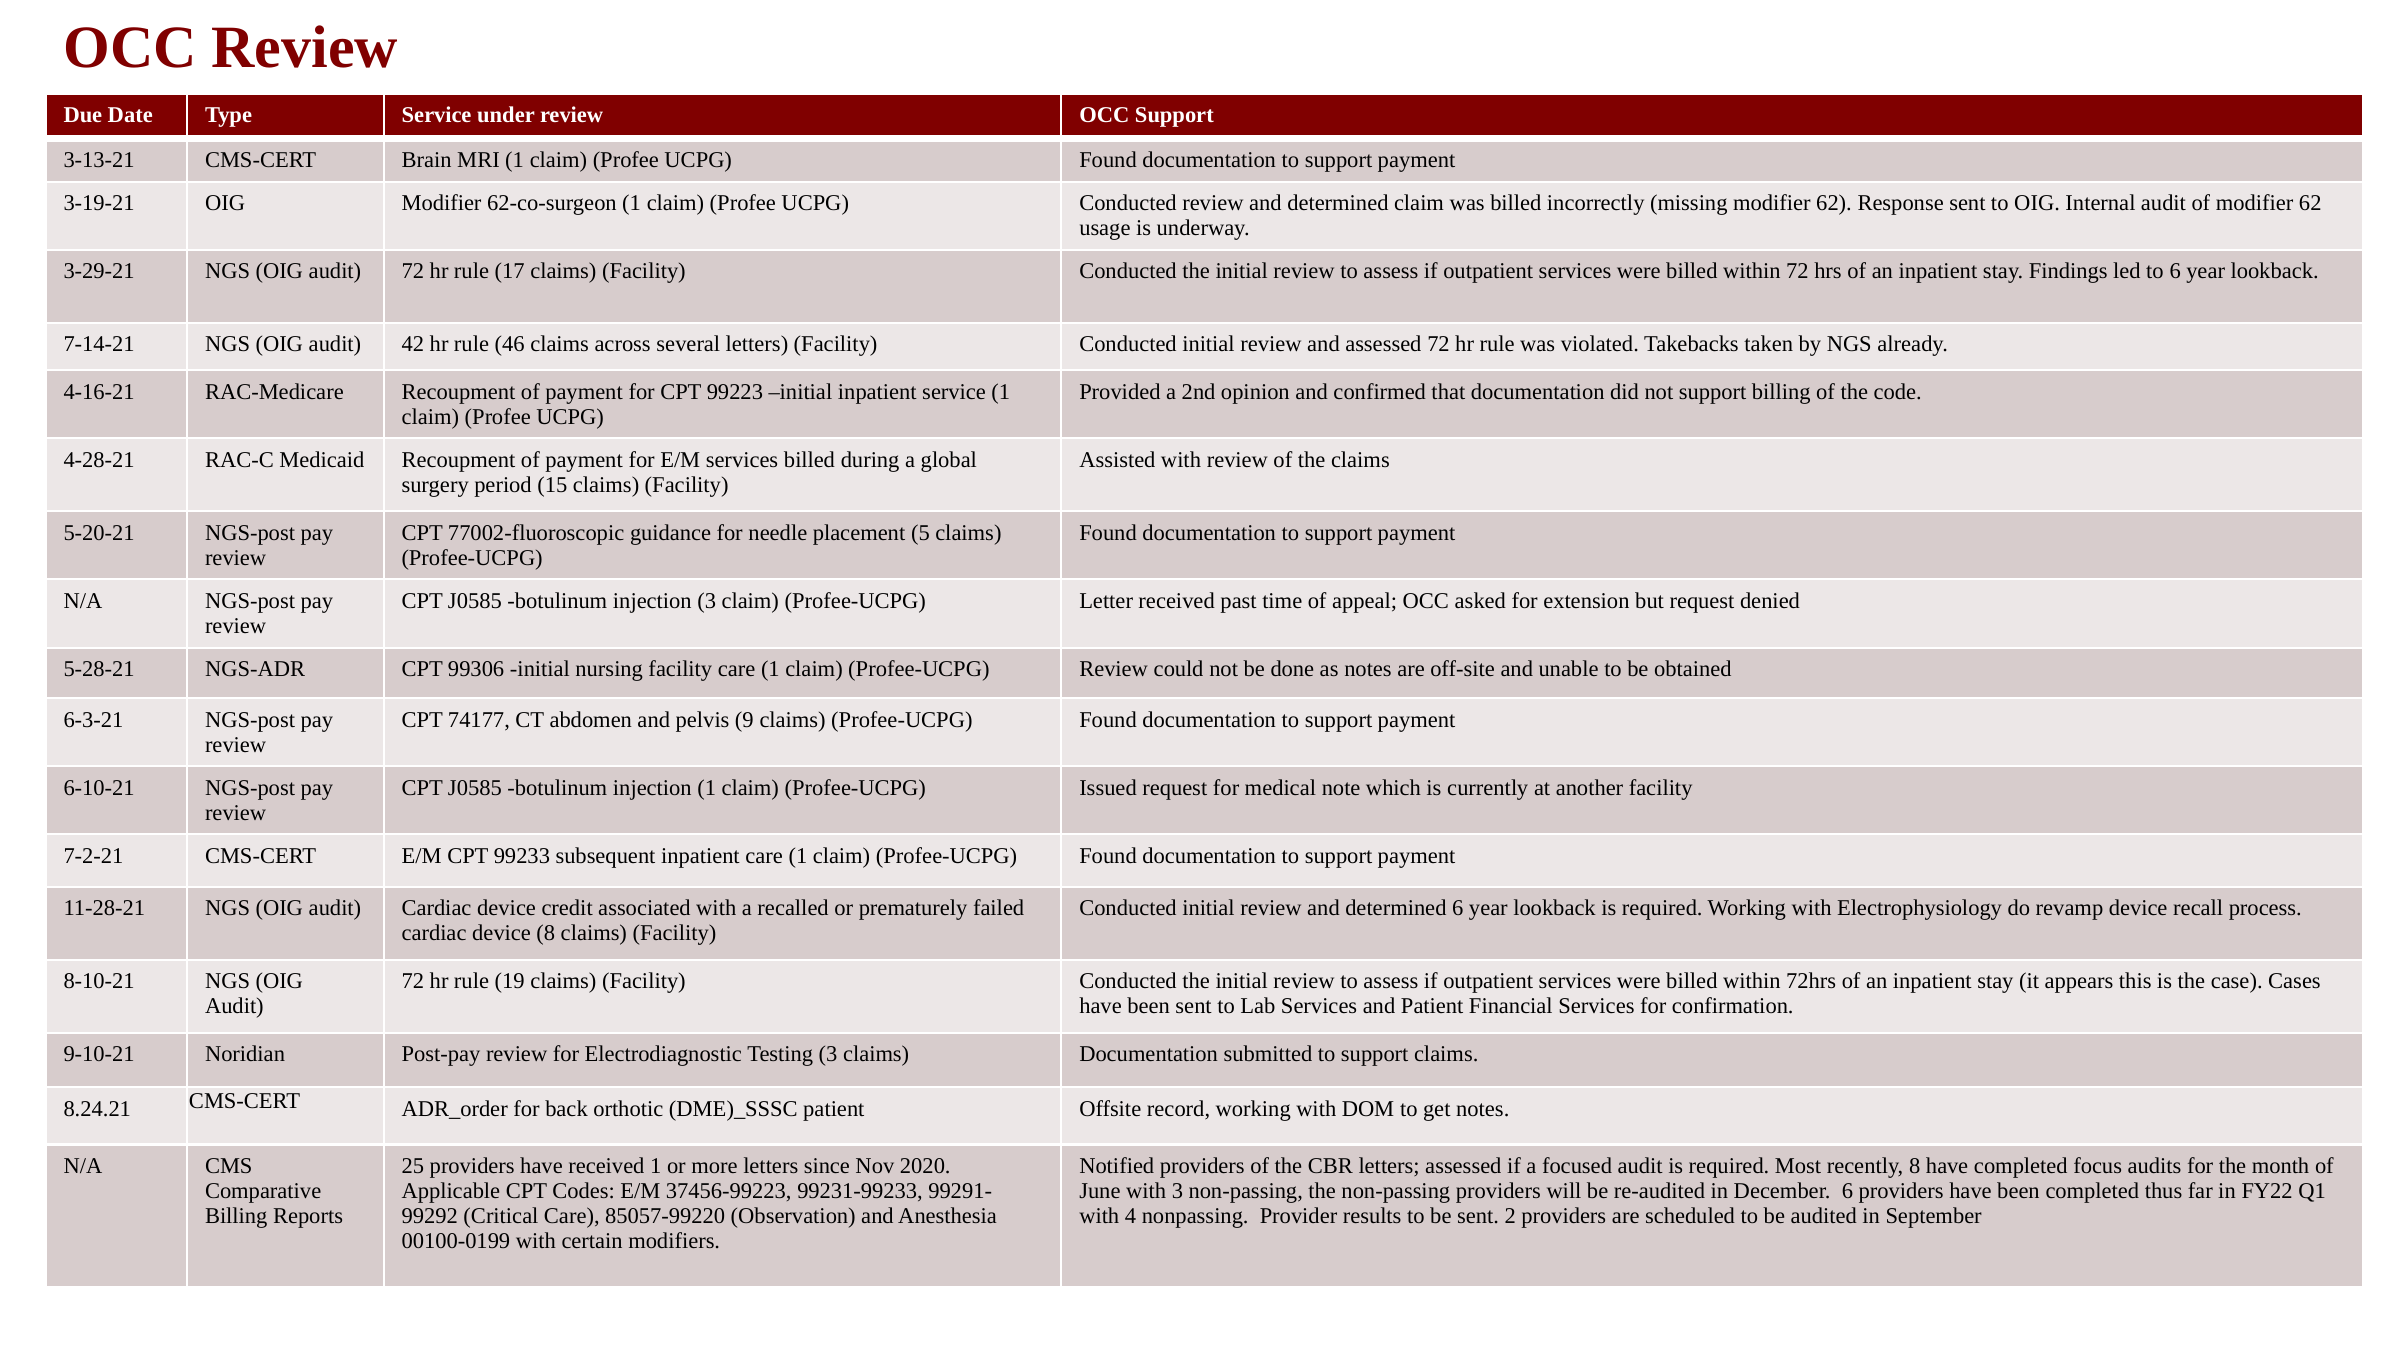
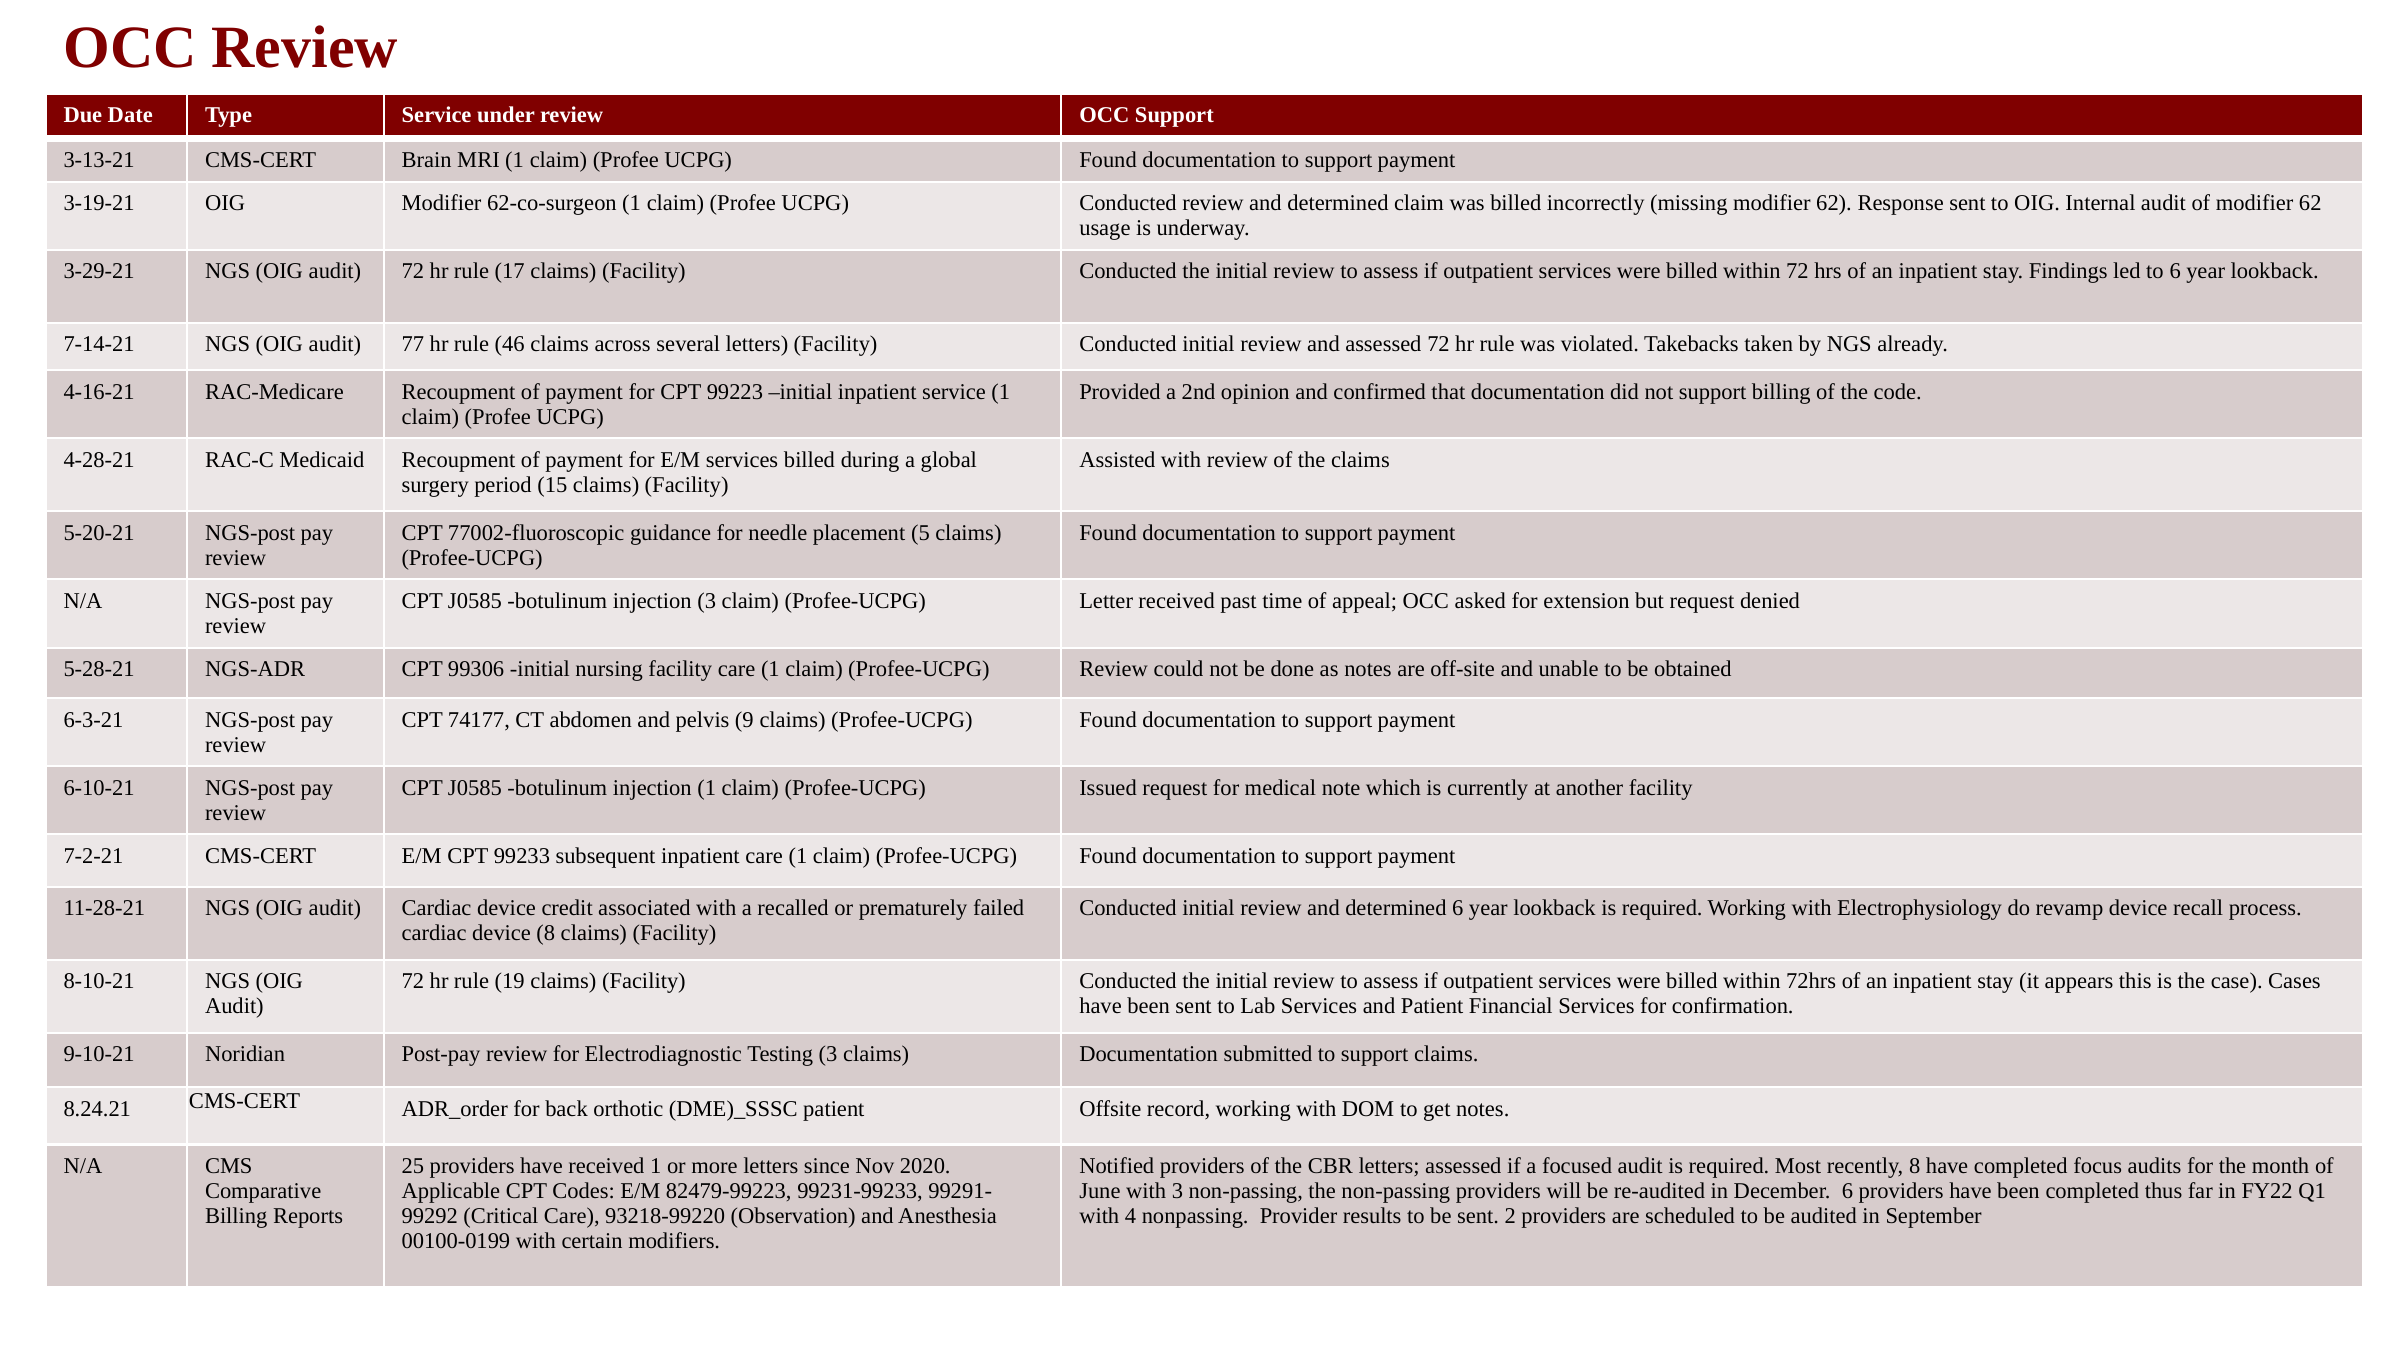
42: 42 -> 77
37456-99223: 37456-99223 -> 82479-99223
85057-99220: 85057-99220 -> 93218-99220
